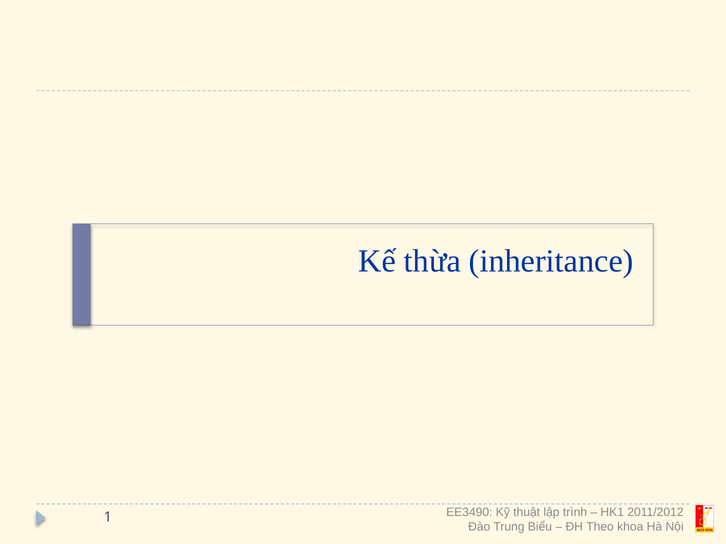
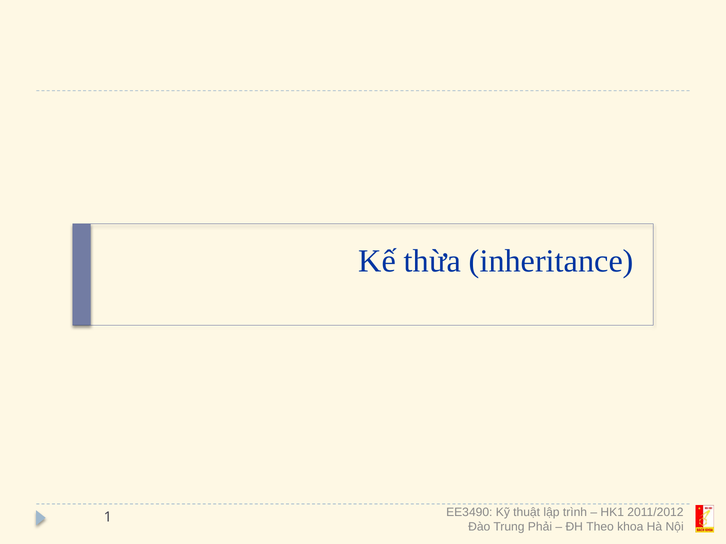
Biểu: Biểu -> Phải
